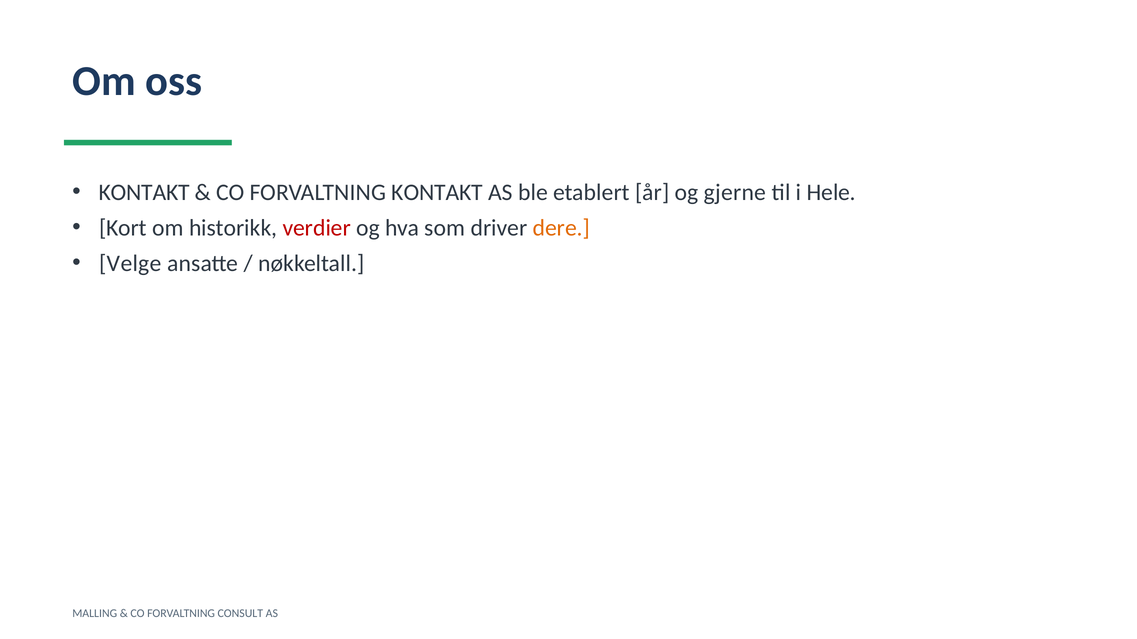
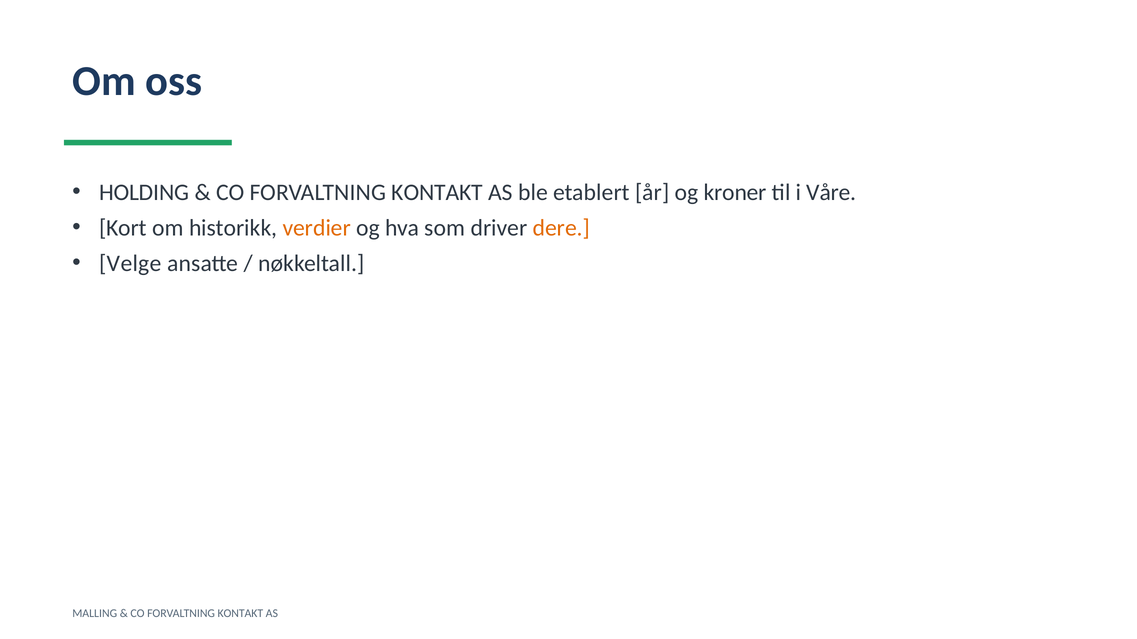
KONTAKT at (144, 193): KONTAKT -> HOLDING
gjerne: gjerne -> kroner
Hele: Hele -> Våre
verdier colour: red -> orange
CONSULT at (240, 614): CONSULT -> KONTAKT
